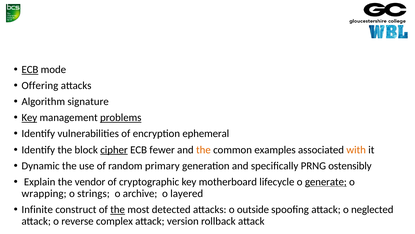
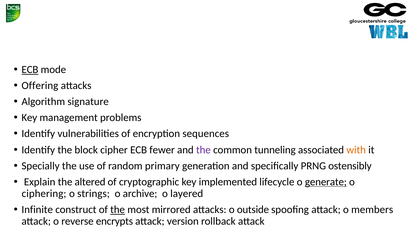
Key at (29, 117) underline: present -> none
problems underline: present -> none
ephemeral: ephemeral -> sequences
cipher underline: present -> none
the at (203, 149) colour: orange -> purple
examples: examples -> tunneling
Dynamic: Dynamic -> Specially
vendor: vendor -> altered
motherboard: motherboard -> implemented
wrapping: wrapping -> ciphering
detected: detected -> mirrored
neglected: neglected -> members
complex: complex -> encrypts
